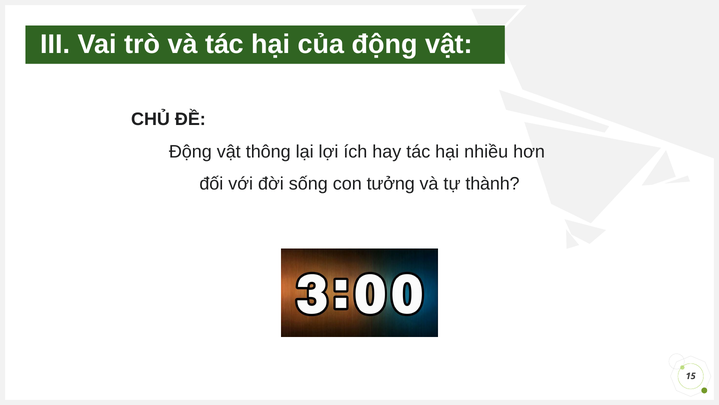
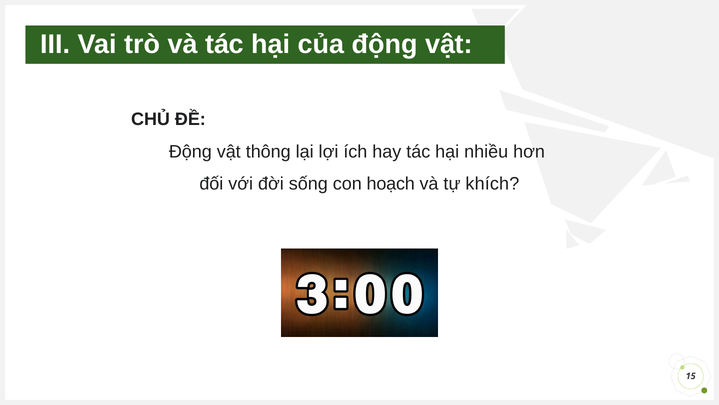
tưởng: tưởng -> hoạch
thành: thành -> khích
